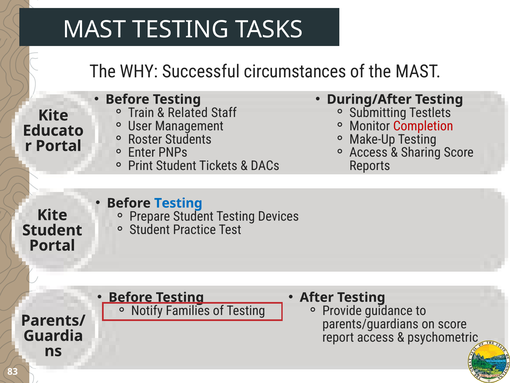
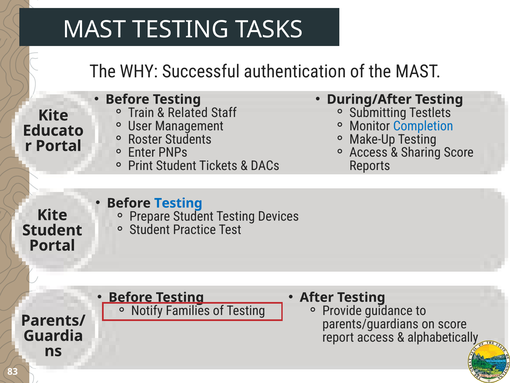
circumstances: circumstances -> authentication
Completion colour: red -> blue
psychometric: psychometric -> alphabetically
